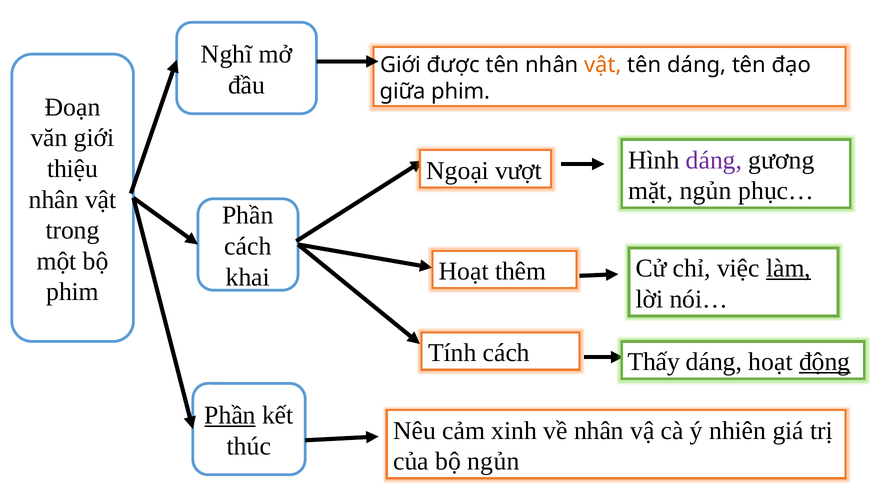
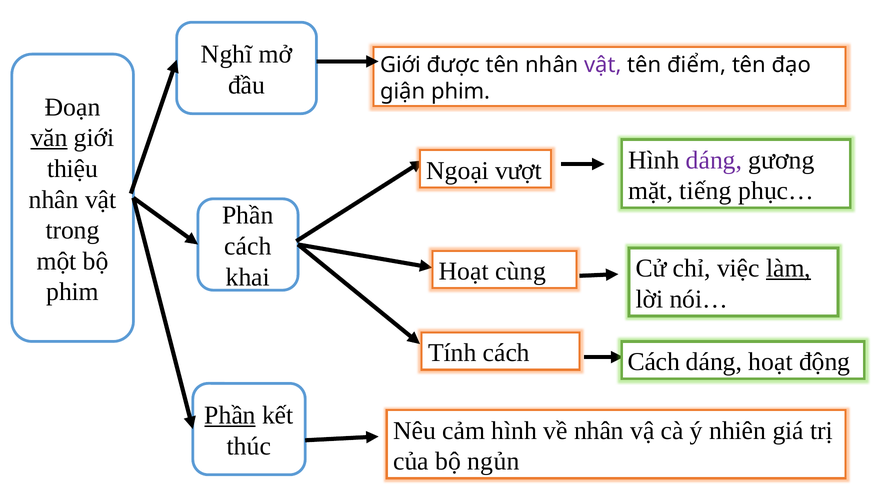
vật at (603, 65) colour: orange -> purple
tên dáng: dáng -> điểm
giữa: giữa -> giận
văn underline: none -> present
mặt ngủn: ngủn -> tiếng
thêm: thêm -> cùng
cách Thấy: Thấy -> Cách
động underline: present -> none
cảm xinh: xinh -> hình
